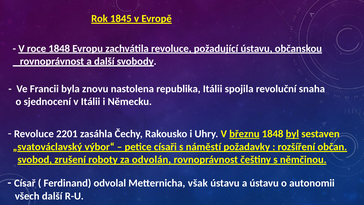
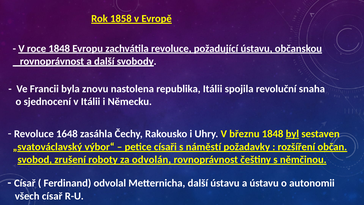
1845: 1845 -> 1858
2201: 2201 -> 1648
březnu underline: present -> none
Metternicha však: však -> další
všech další: další -> císař
